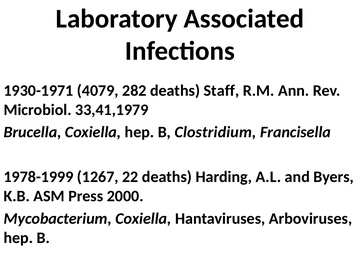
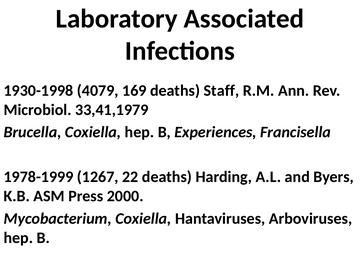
1930-1971: 1930-1971 -> 1930-1998
282: 282 -> 169
Clostridium: Clostridium -> Experiences
